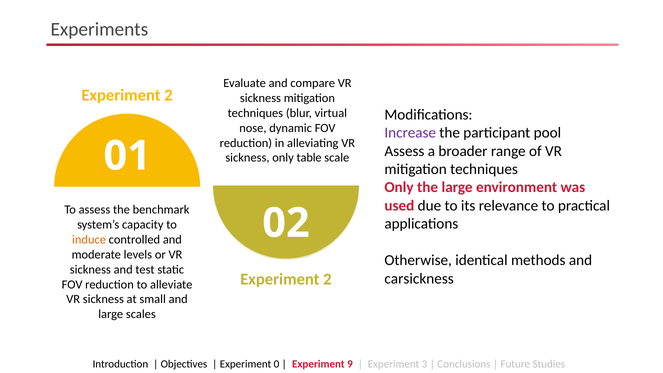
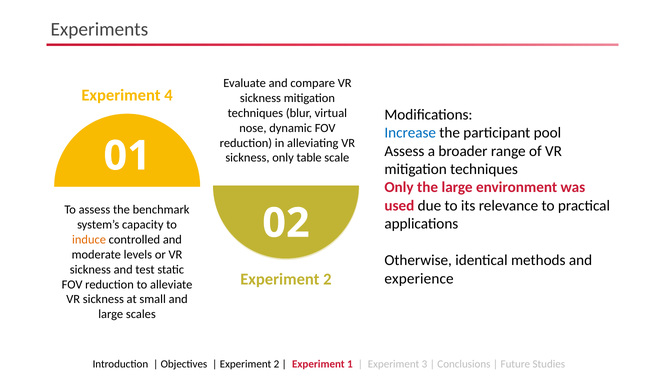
2 at (168, 95): 2 -> 4
Increase colour: purple -> blue
carsickness: carsickness -> experience
0 at (277, 364): 0 -> 2
9: 9 -> 1
